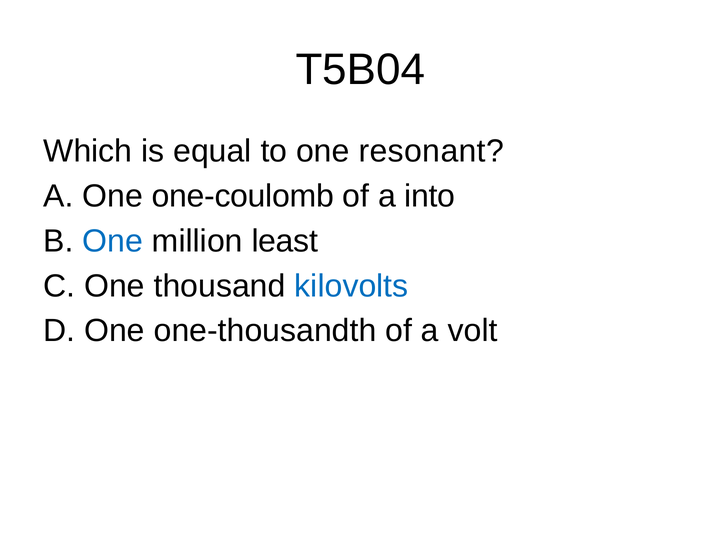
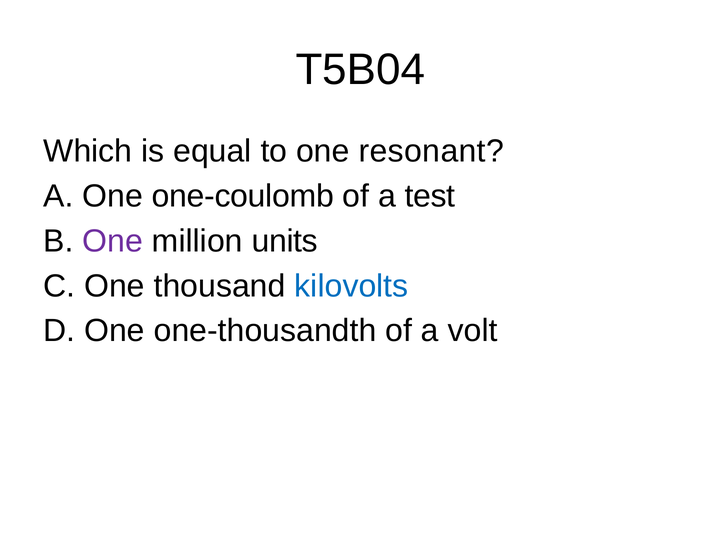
into: into -> test
One at (113, 241) colour: blue -> purple
least: least -> units
